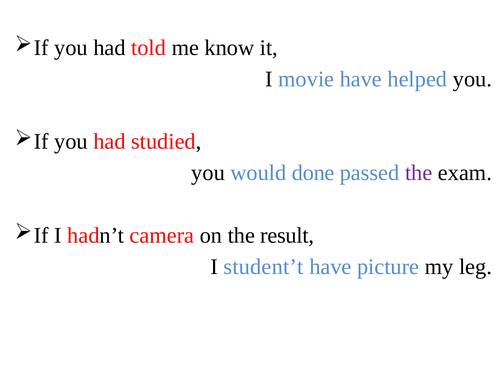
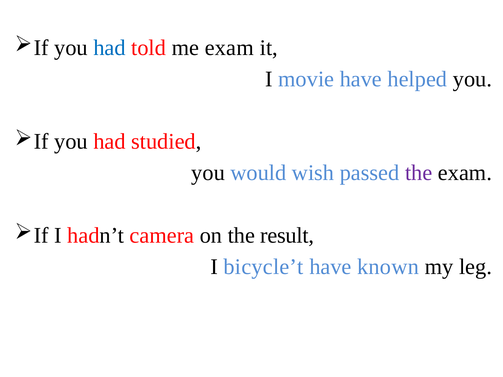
had at (110, 48) colour: black -> blue
me know: know -> exam
done: done -> wish
student’t: student’t -> bicycle’t
picture: picture -> known
